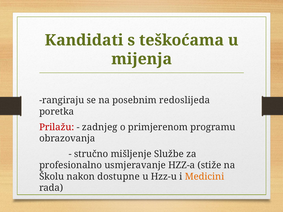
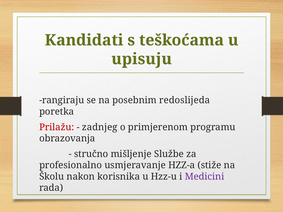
mijenja: mijenja -> upisuju
dostupne: dostupne -> korisnika
Medicini colour: orange -> purple
